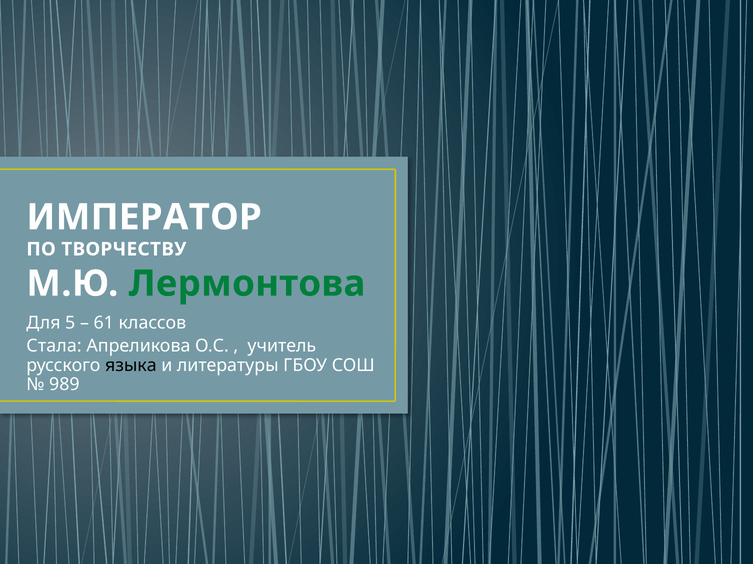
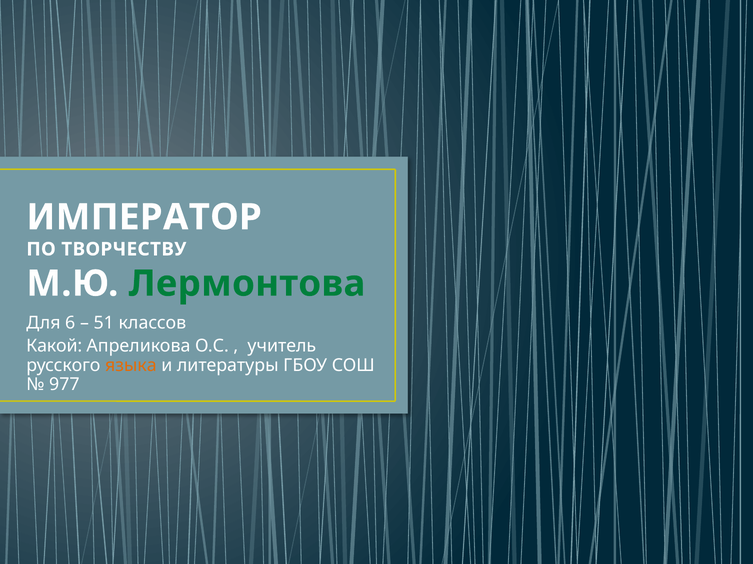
5: 5 -> 6
61: 61 -> 51
Стала: Стала -> Какой
языка colour: black -> orange
989: 989 -> 977
